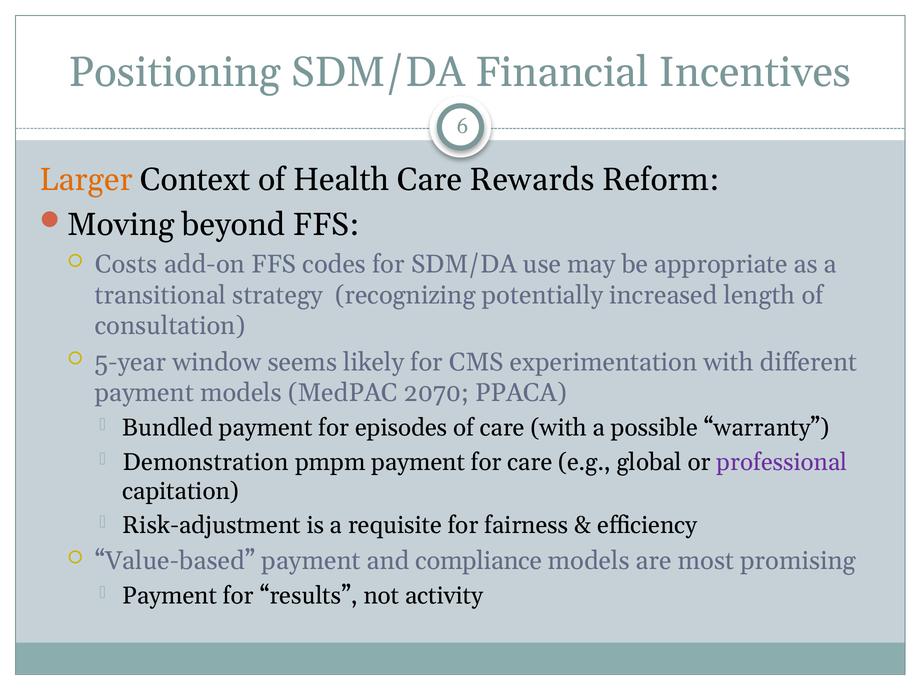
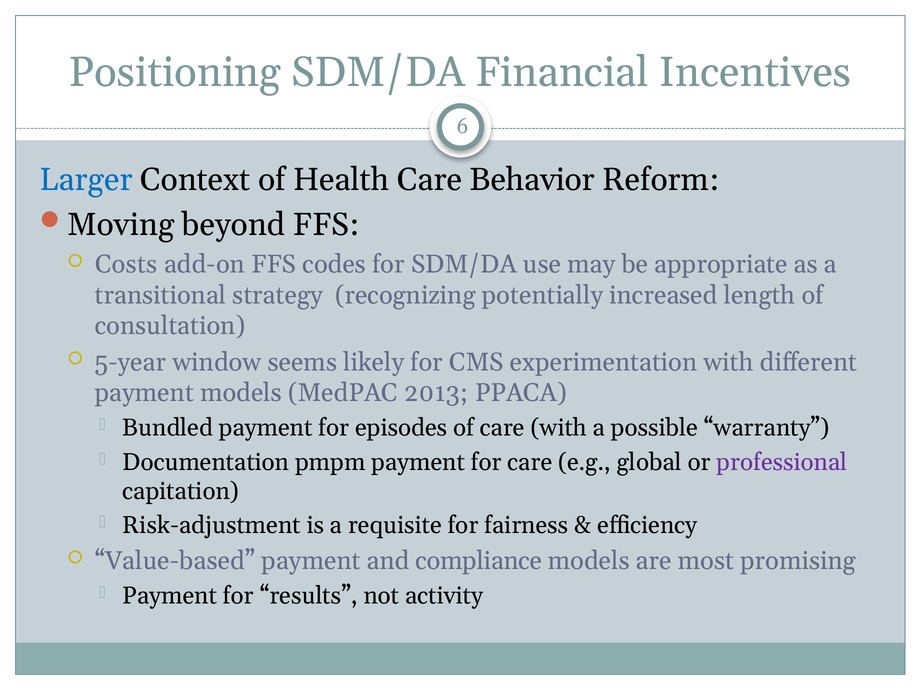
Larger colour: orange -> blue
Rewards: Rewards -> Behavior
2070: 2070 -> 2013
Demonstration: Demonstration -> Documentation
